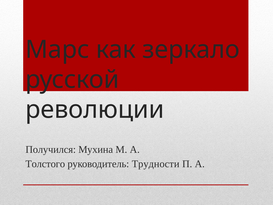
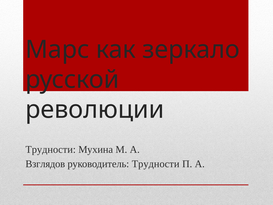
Получился at (51, 149): Получился -> Трудности
Толстого: Толстого -> Взглядов
